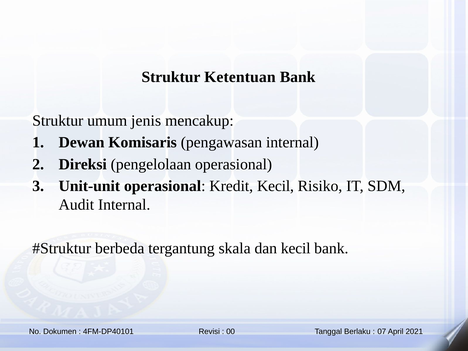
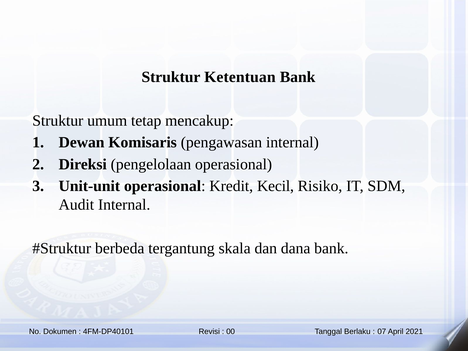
jenis: jenis -> tetap
dan kecil: kecil -> dana
